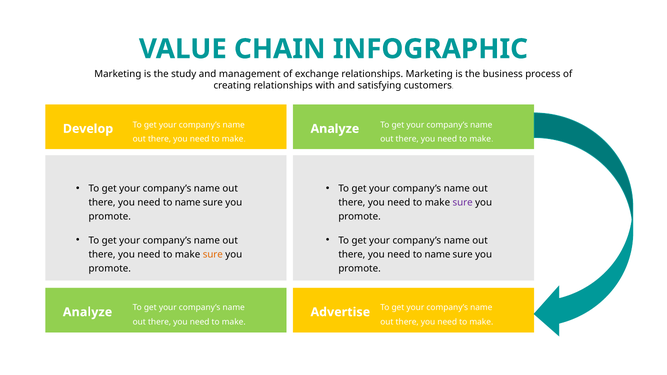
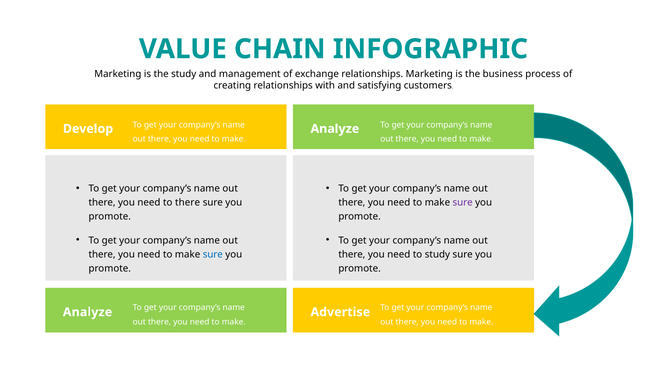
name at (188, 203): name -> there
sure at (213, 255) colour: orange -> blue
name at (437, 255): name -> study
